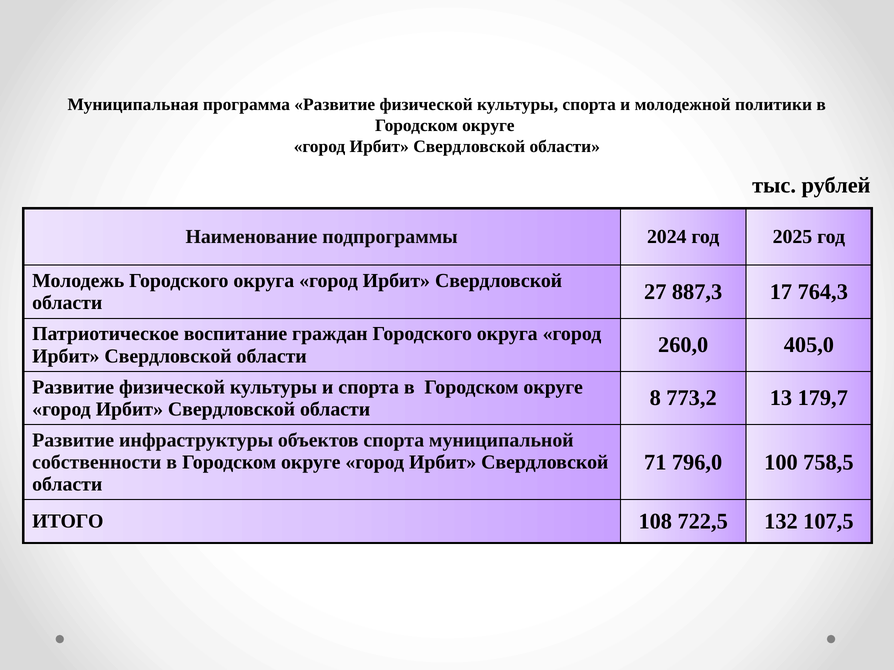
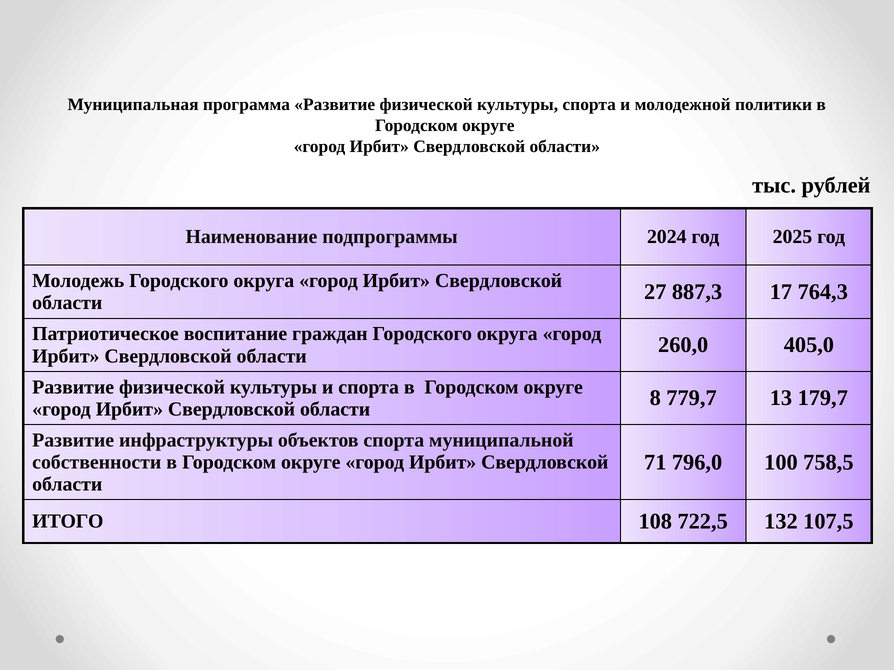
773,2: 773,2 -> 779,7
